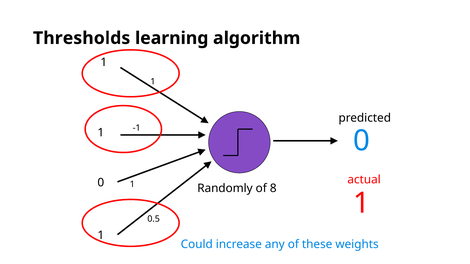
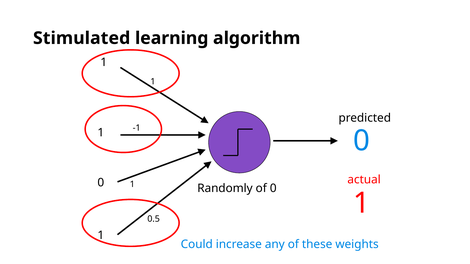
Thresholds: Thresholds -> Stimulated
of 8: 8 -> 0
